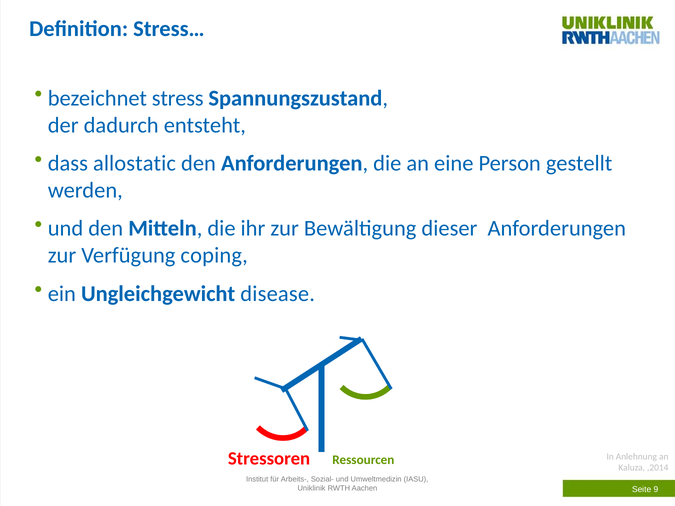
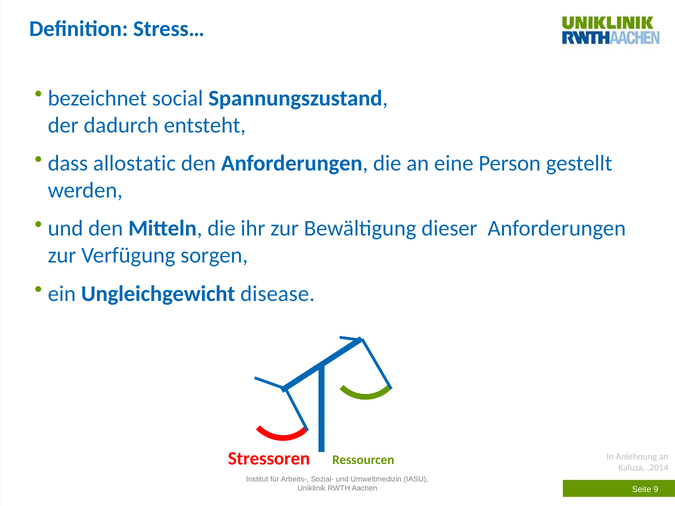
stress: stress -> social
coping: coping -> sorgen
